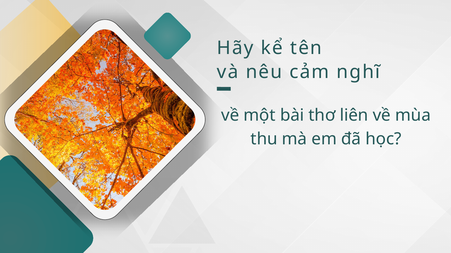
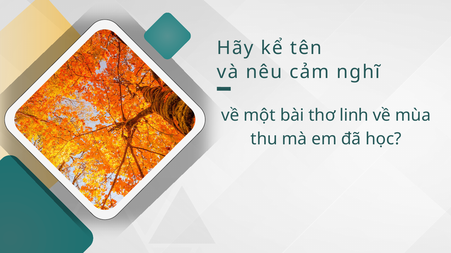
liên: liên -> linh
